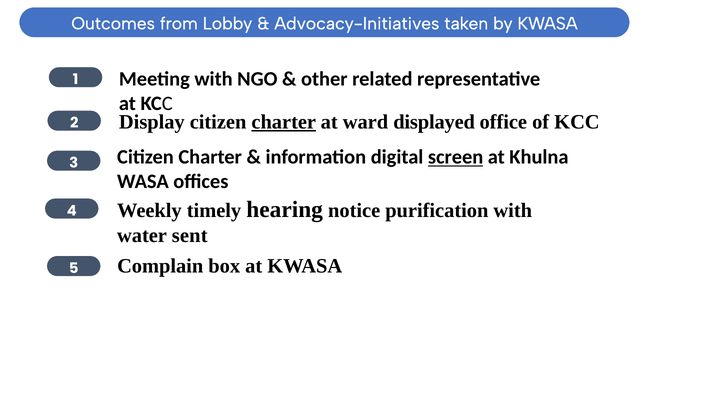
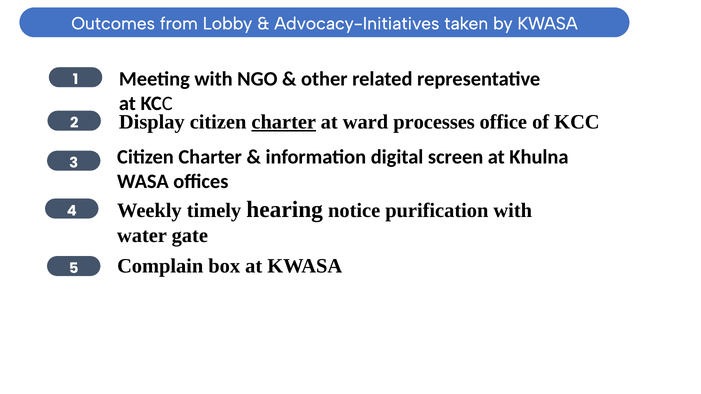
displayed: displayed -> processes
screen underline: present -> none
sent: sent -> gate
